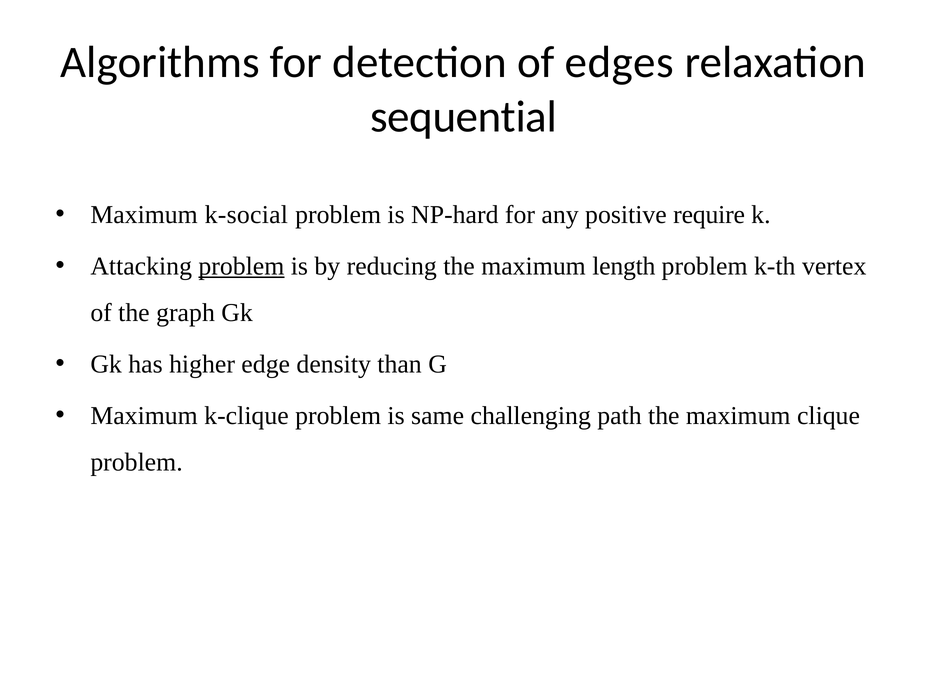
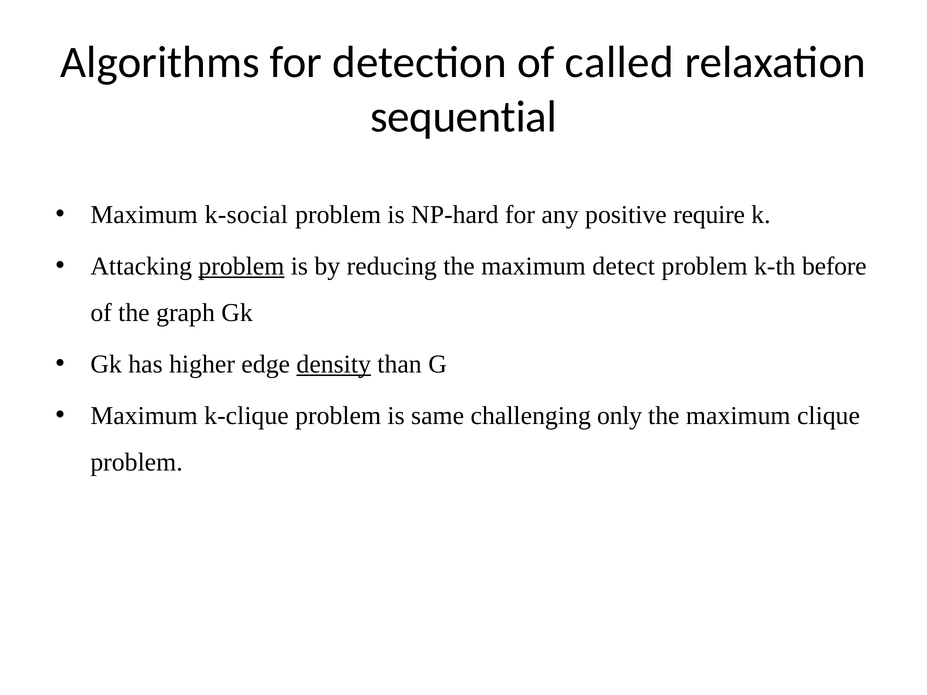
edges: edges -> called
length: length -> detect
vertex: vertex -> before
density underline: none -> present
path: path -> only
